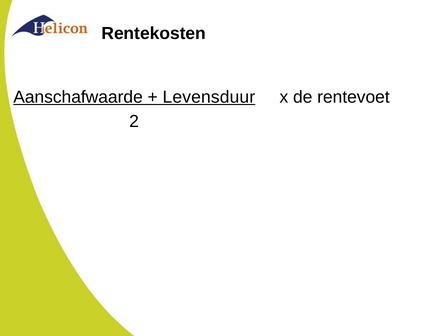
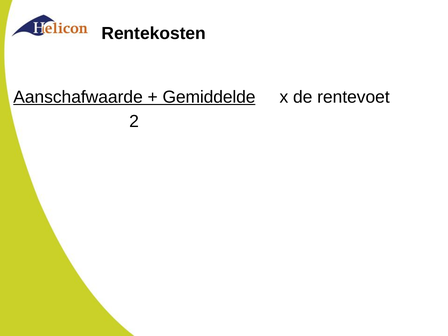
Levensduur: Levensduur -> Gemiddelde
